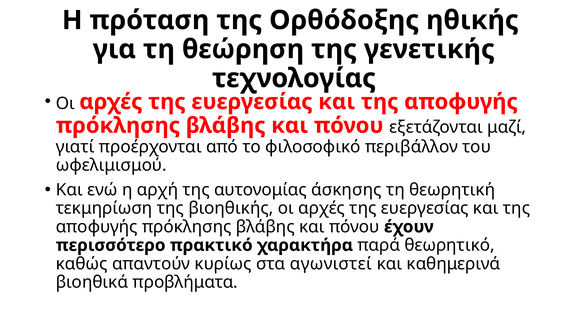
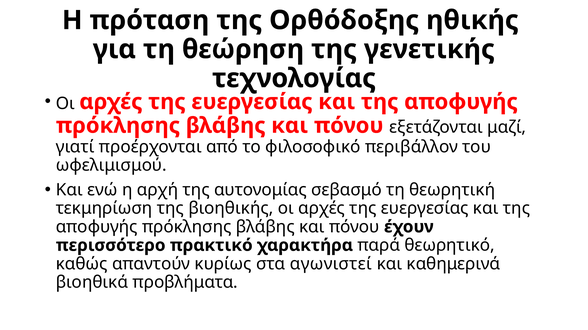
άσκησης: άσκησης -> σεβασμό
